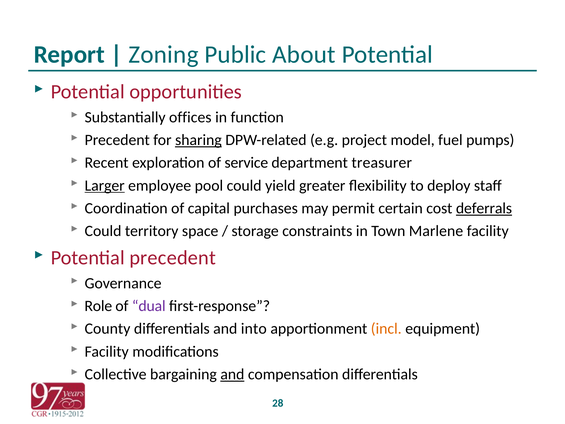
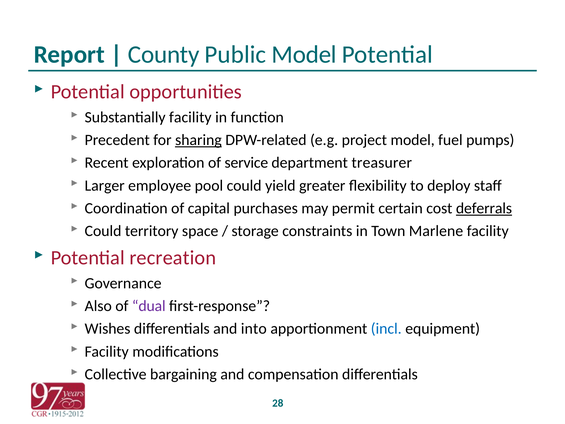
Zoning: Zoning -> County
Public About: About -> Model
Substantially offices: offices -> facility
Larger underline: present -> none
Potential precedent: precedent -> recreation
Role: Role -> Also
County: County -> Wishes
incl colour: orange -> blue
and at (232, 374) underline: present -> none
